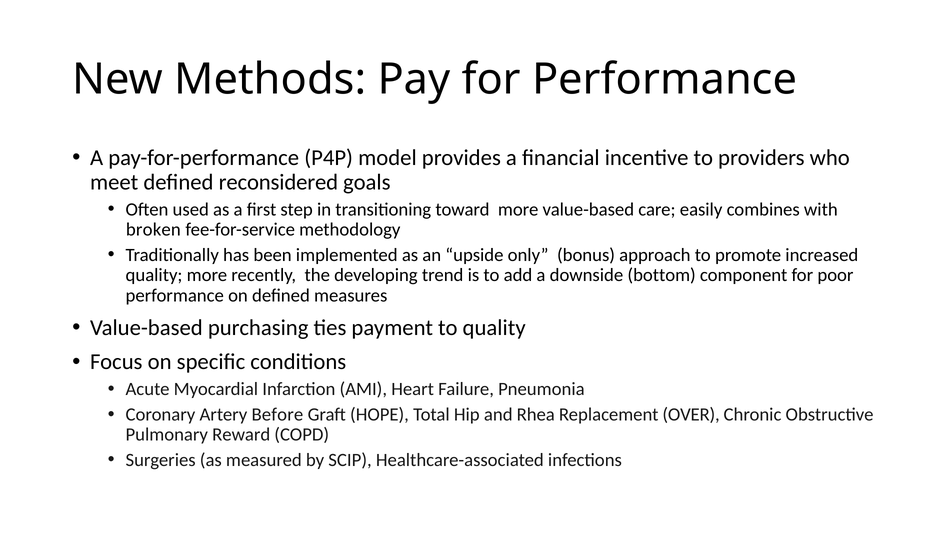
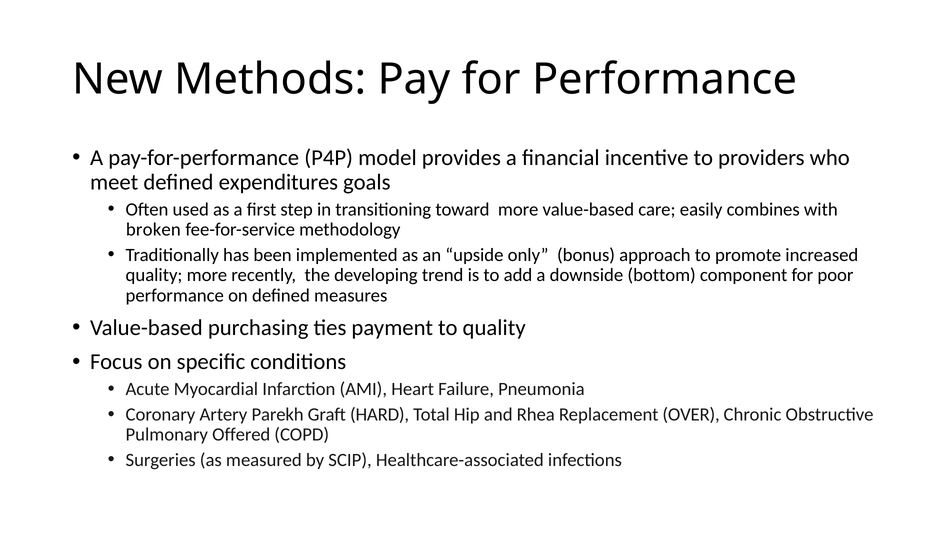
reconsidered: reconsidered -> expenditures
Before: Before -> Parekh
HOPE: HOPE -> HARD
Reward: Reward -> Offered
